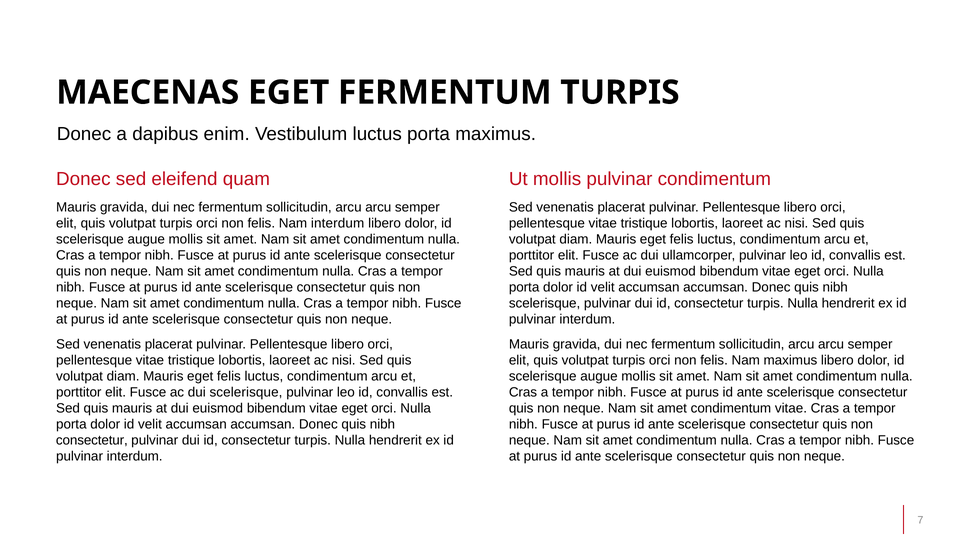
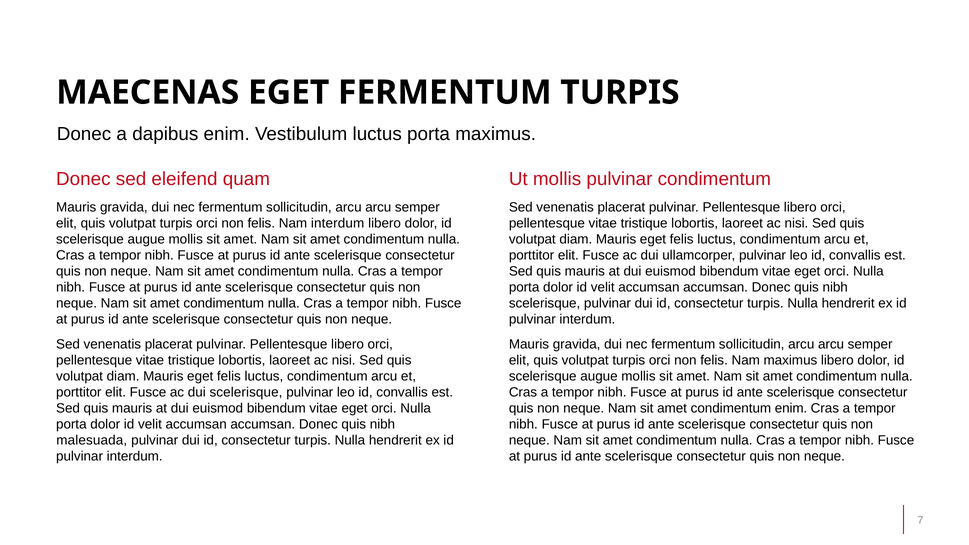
condimentum vitae: vitae -> enim
consectetur at (92, 440): consectetur -> malesuada
